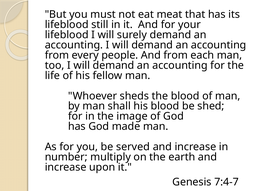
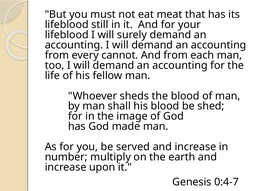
people: people -> cannot
7:4-7: 7:4-7 -> 0:4-7
